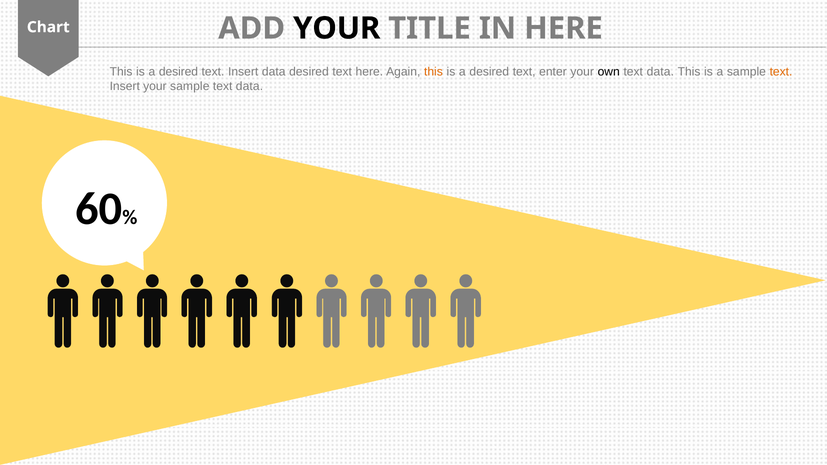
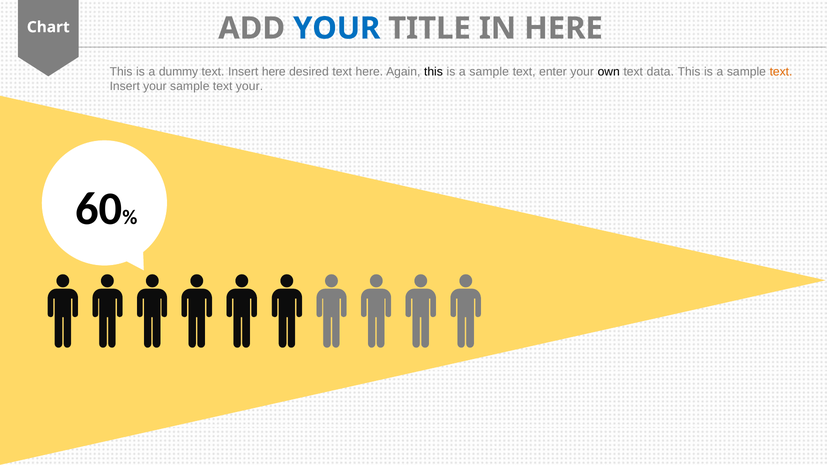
YOUR at (337, 28) colour: black -> blue
desired at (178, 72): desired -> dummy
Insert data: data -> here
this at (433, 72) colour: orange -> black
desired at (489, 72): desired -> sample
data at (249, 87): data -> your
